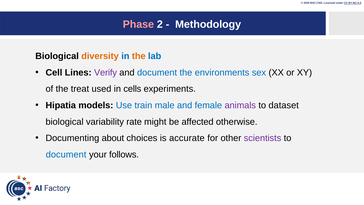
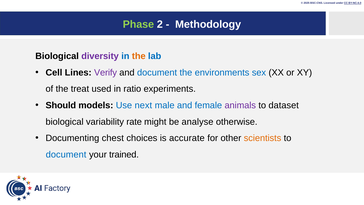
Phase colour: pink -> light green
diversity colour: orange -> purple
cells: cells -> ratio
Hipatia: Hipatia -> Should
train: train -> next
affected: affected -> analyse
about: about -> chest
scientists colour: purple -> orange
follows: follows -> trained
